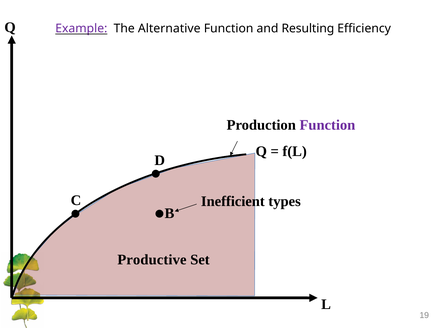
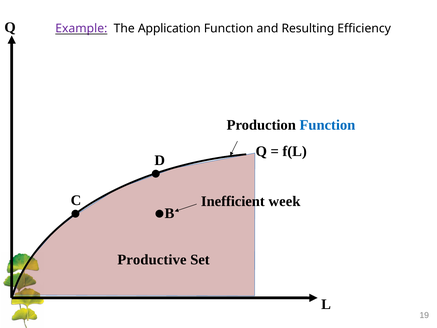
Alternative: Alternative -> Application
Function at (327, 125) colour: purple -> blue
types: types -> week
